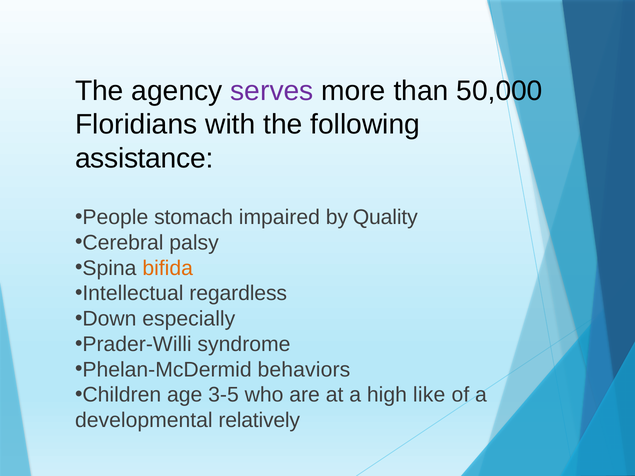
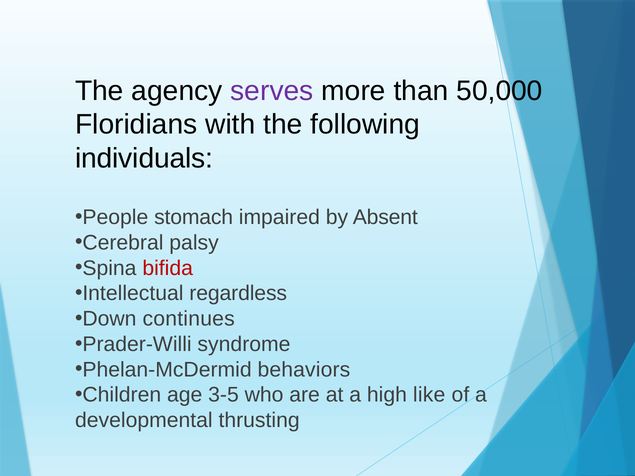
assistance: assistance -> individuals
Quality: Quality -> Absent
bifida colour: orange -> red
especially: especially -> continues
relatively: relatively -> thrusting
